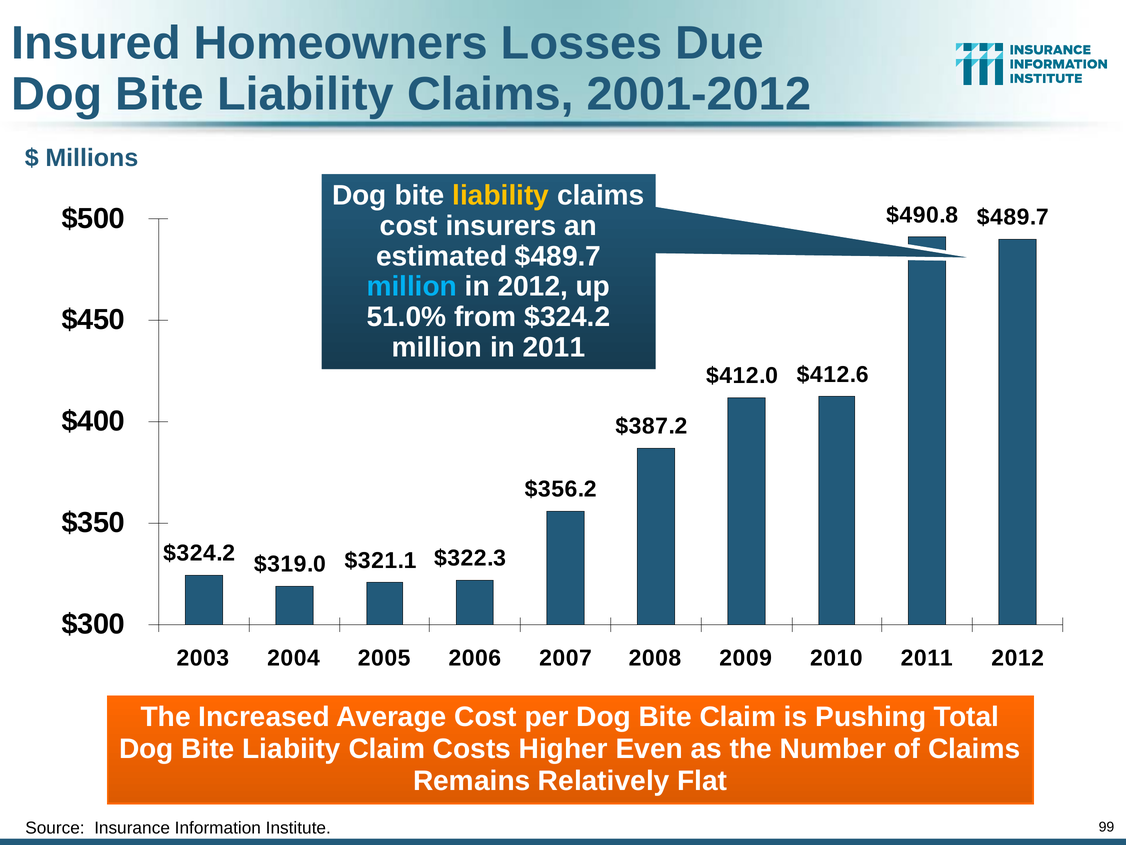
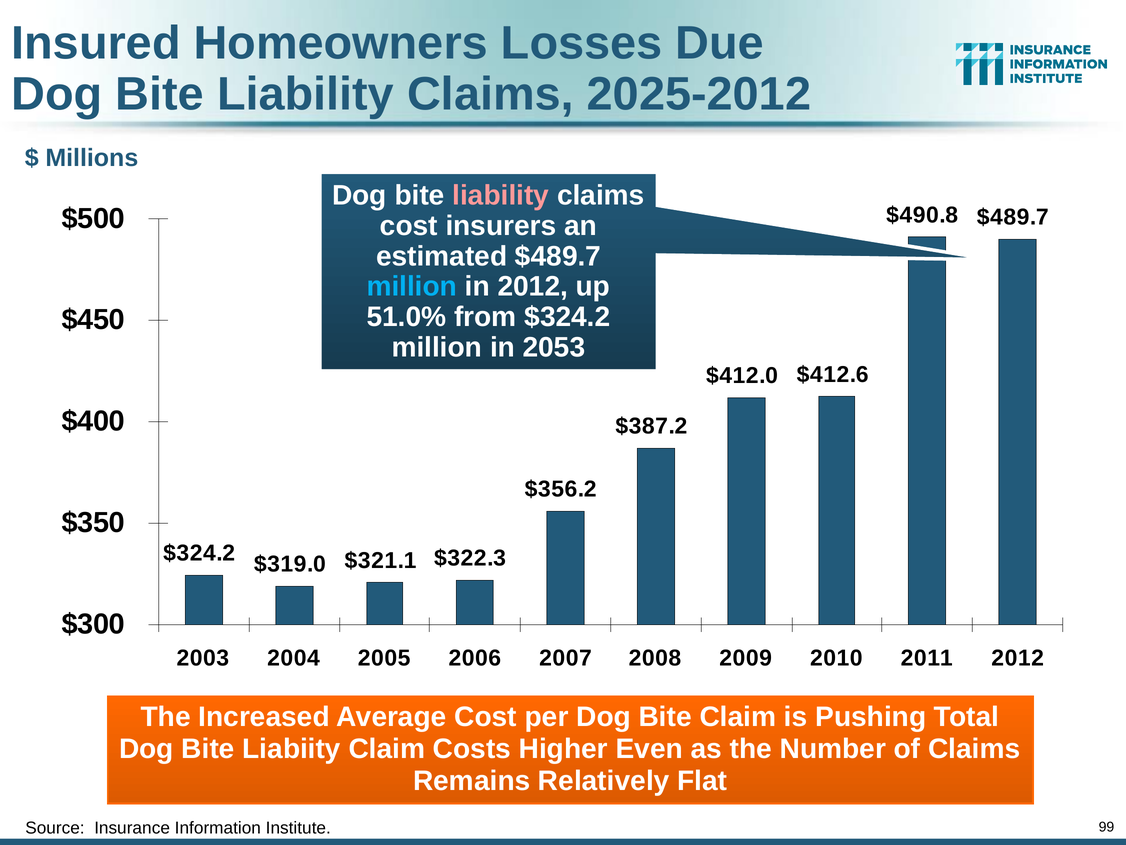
2001-2012: 2001-2012 -> 2025-2012
liability at (501, 195) colour: yellow -> pink
in 2011: 2011 -> 2053
